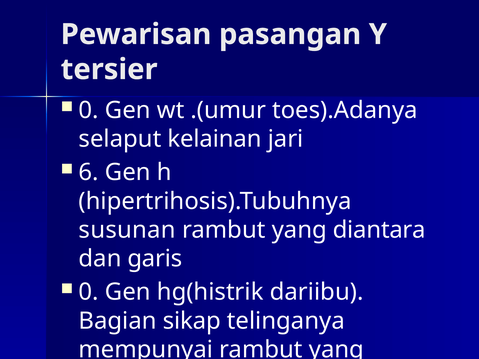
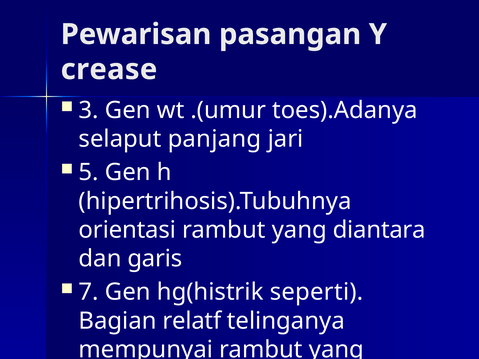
tersier: tersier -> crease
0 at (89, 110): 0 -> 3
selaput kelainan: kelainan -> panjang
6: 6 -> 5
susunan: susunan -> orientasi
0 at (89, 292): 0 -> 7
dariibu: dariibu -> seperti
sikap: sikap -> relatf
